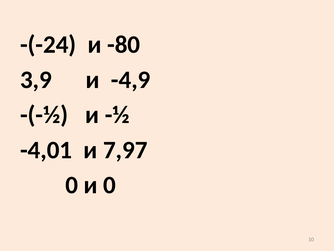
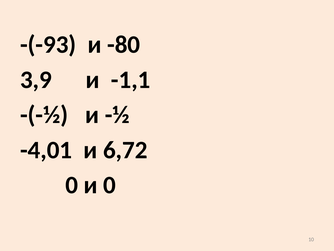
-(-24: -(-24 -> -(-93
-4,9: -4,9 -> -1,1
7,97: 7,97 -> 6,72
